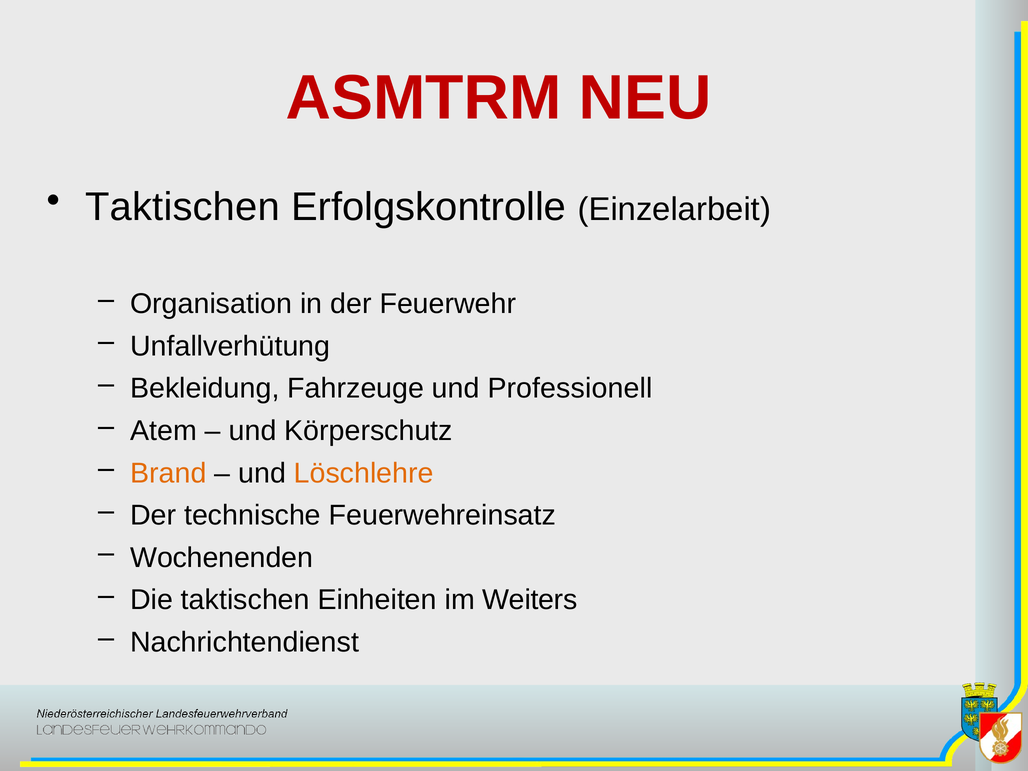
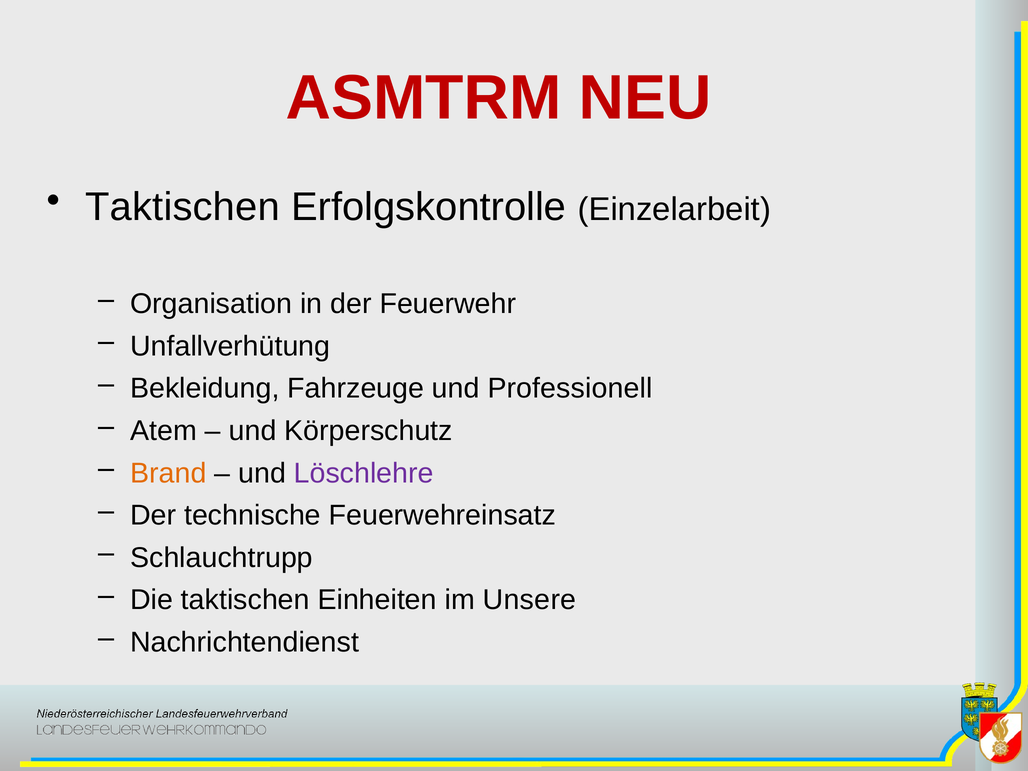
Löschlehre colour: orange -> purple
Wochenenden: Wochenenden -> Schlauchtrupp
Weiters: Weiters -> Unsere
